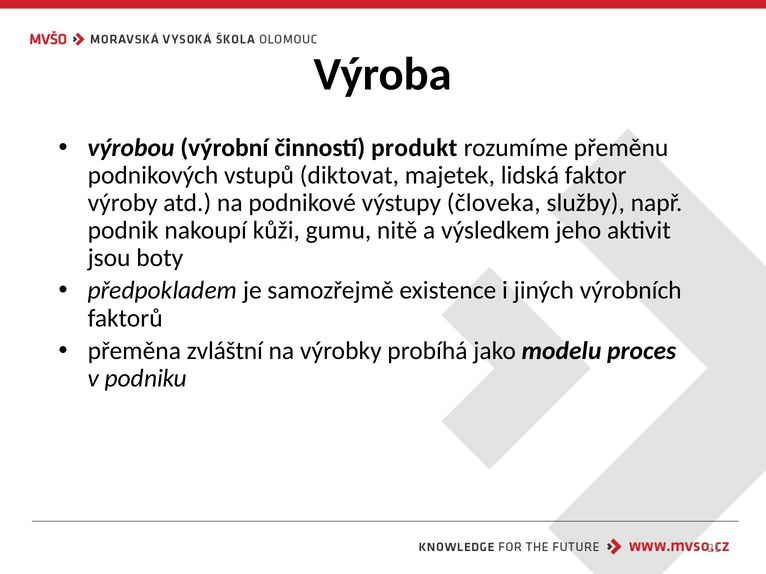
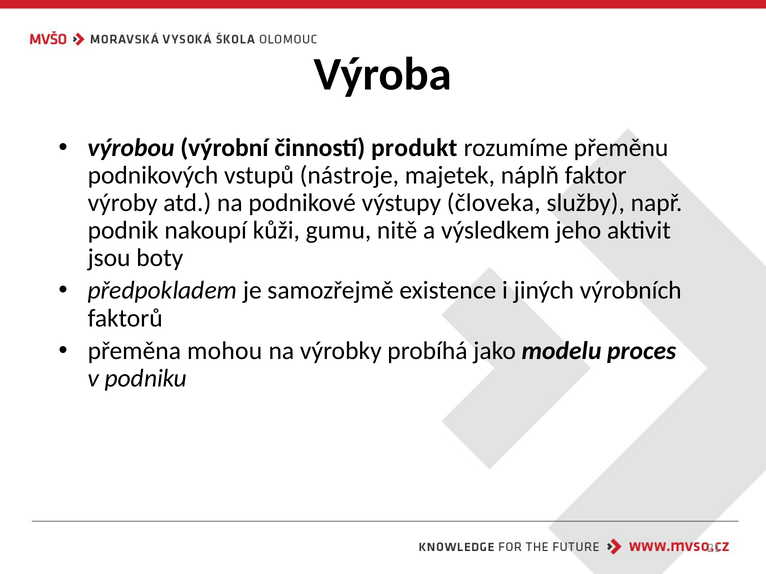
diktovat: diktovat -> nástroje
lidská: lidská -> náplň
zvláštní: zvláštní -> mohou
